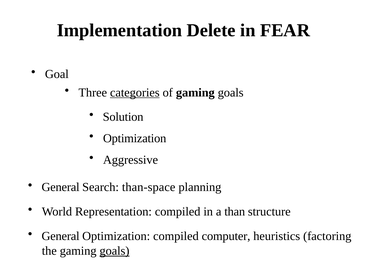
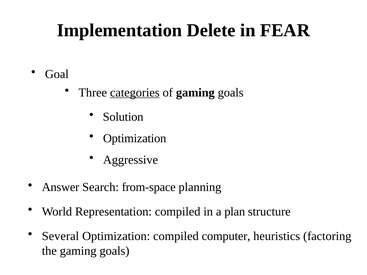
General at (61, 187): General -> Answer
than-space: than-space -> from-space
than: than -> plan
General at (61, 236): General -> Several
goals at (114, 251) underline: present -> none
